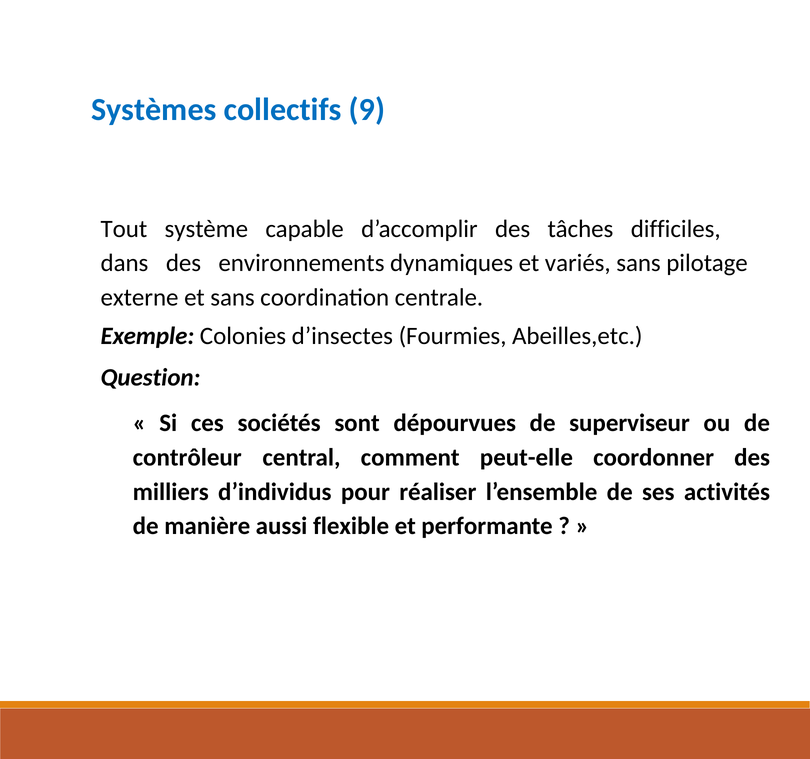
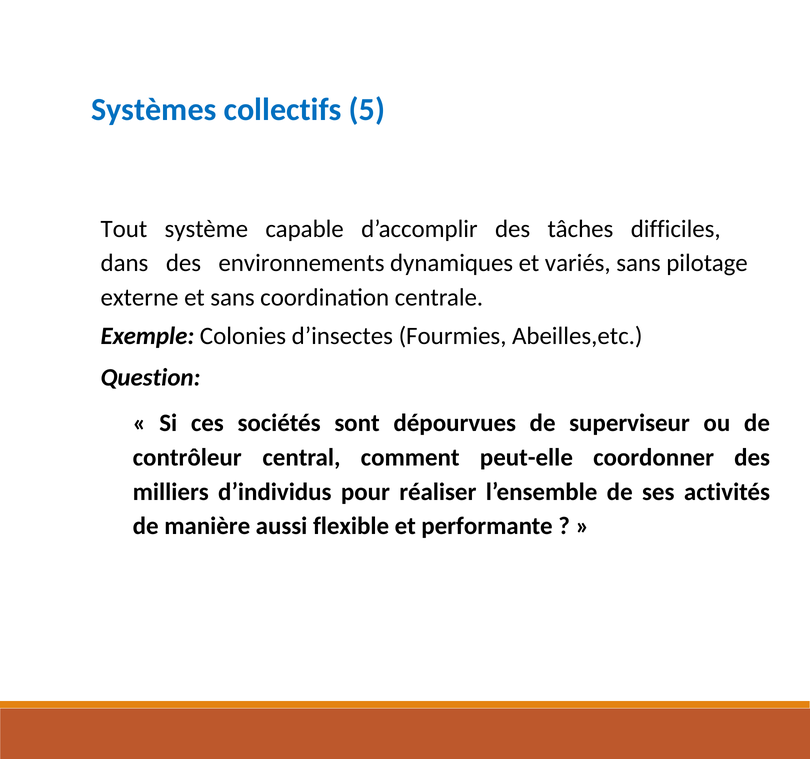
9: 9 -> 5
